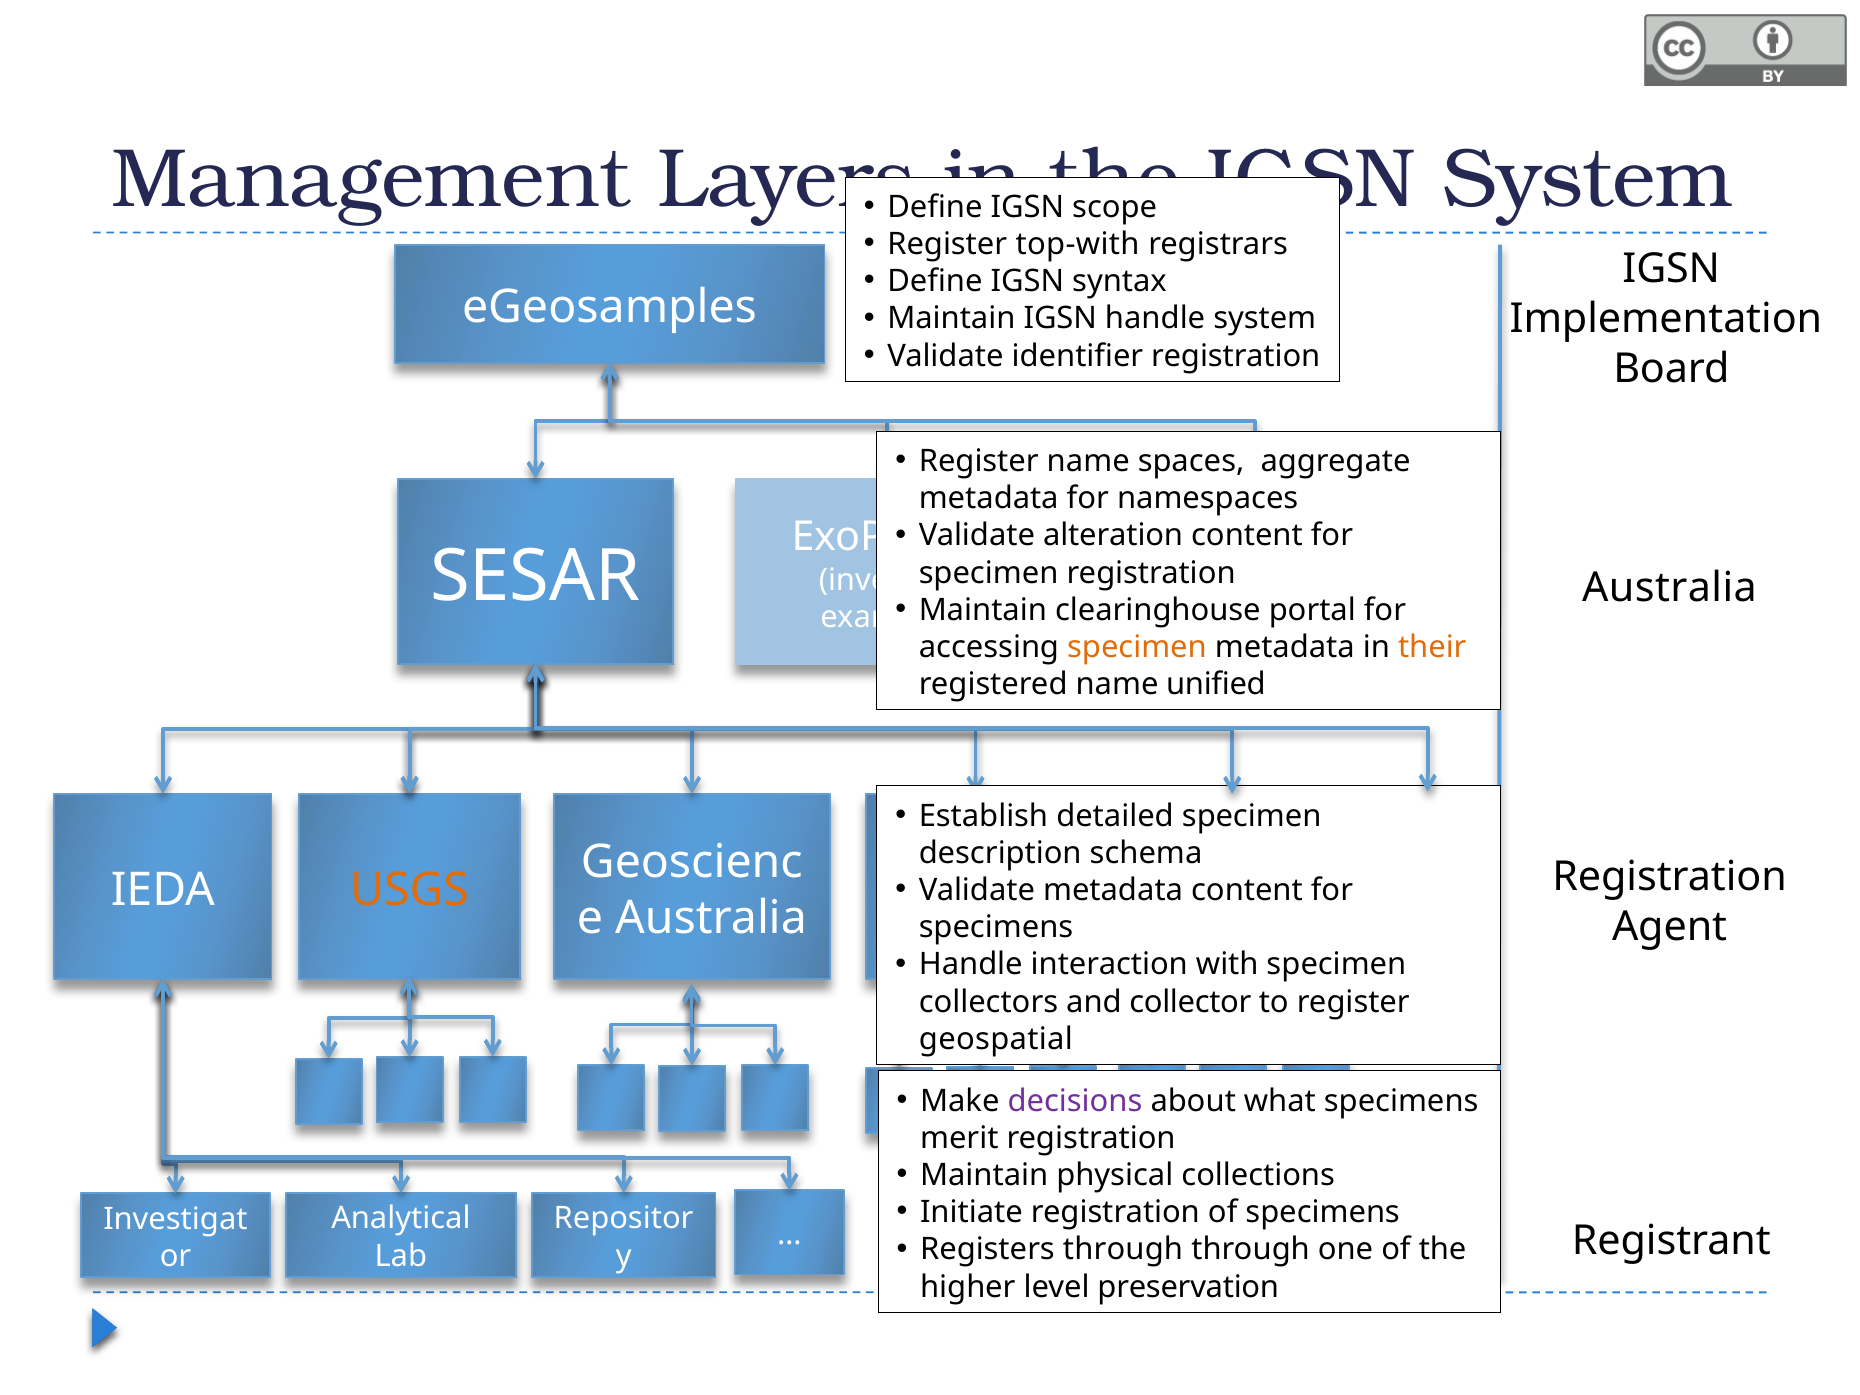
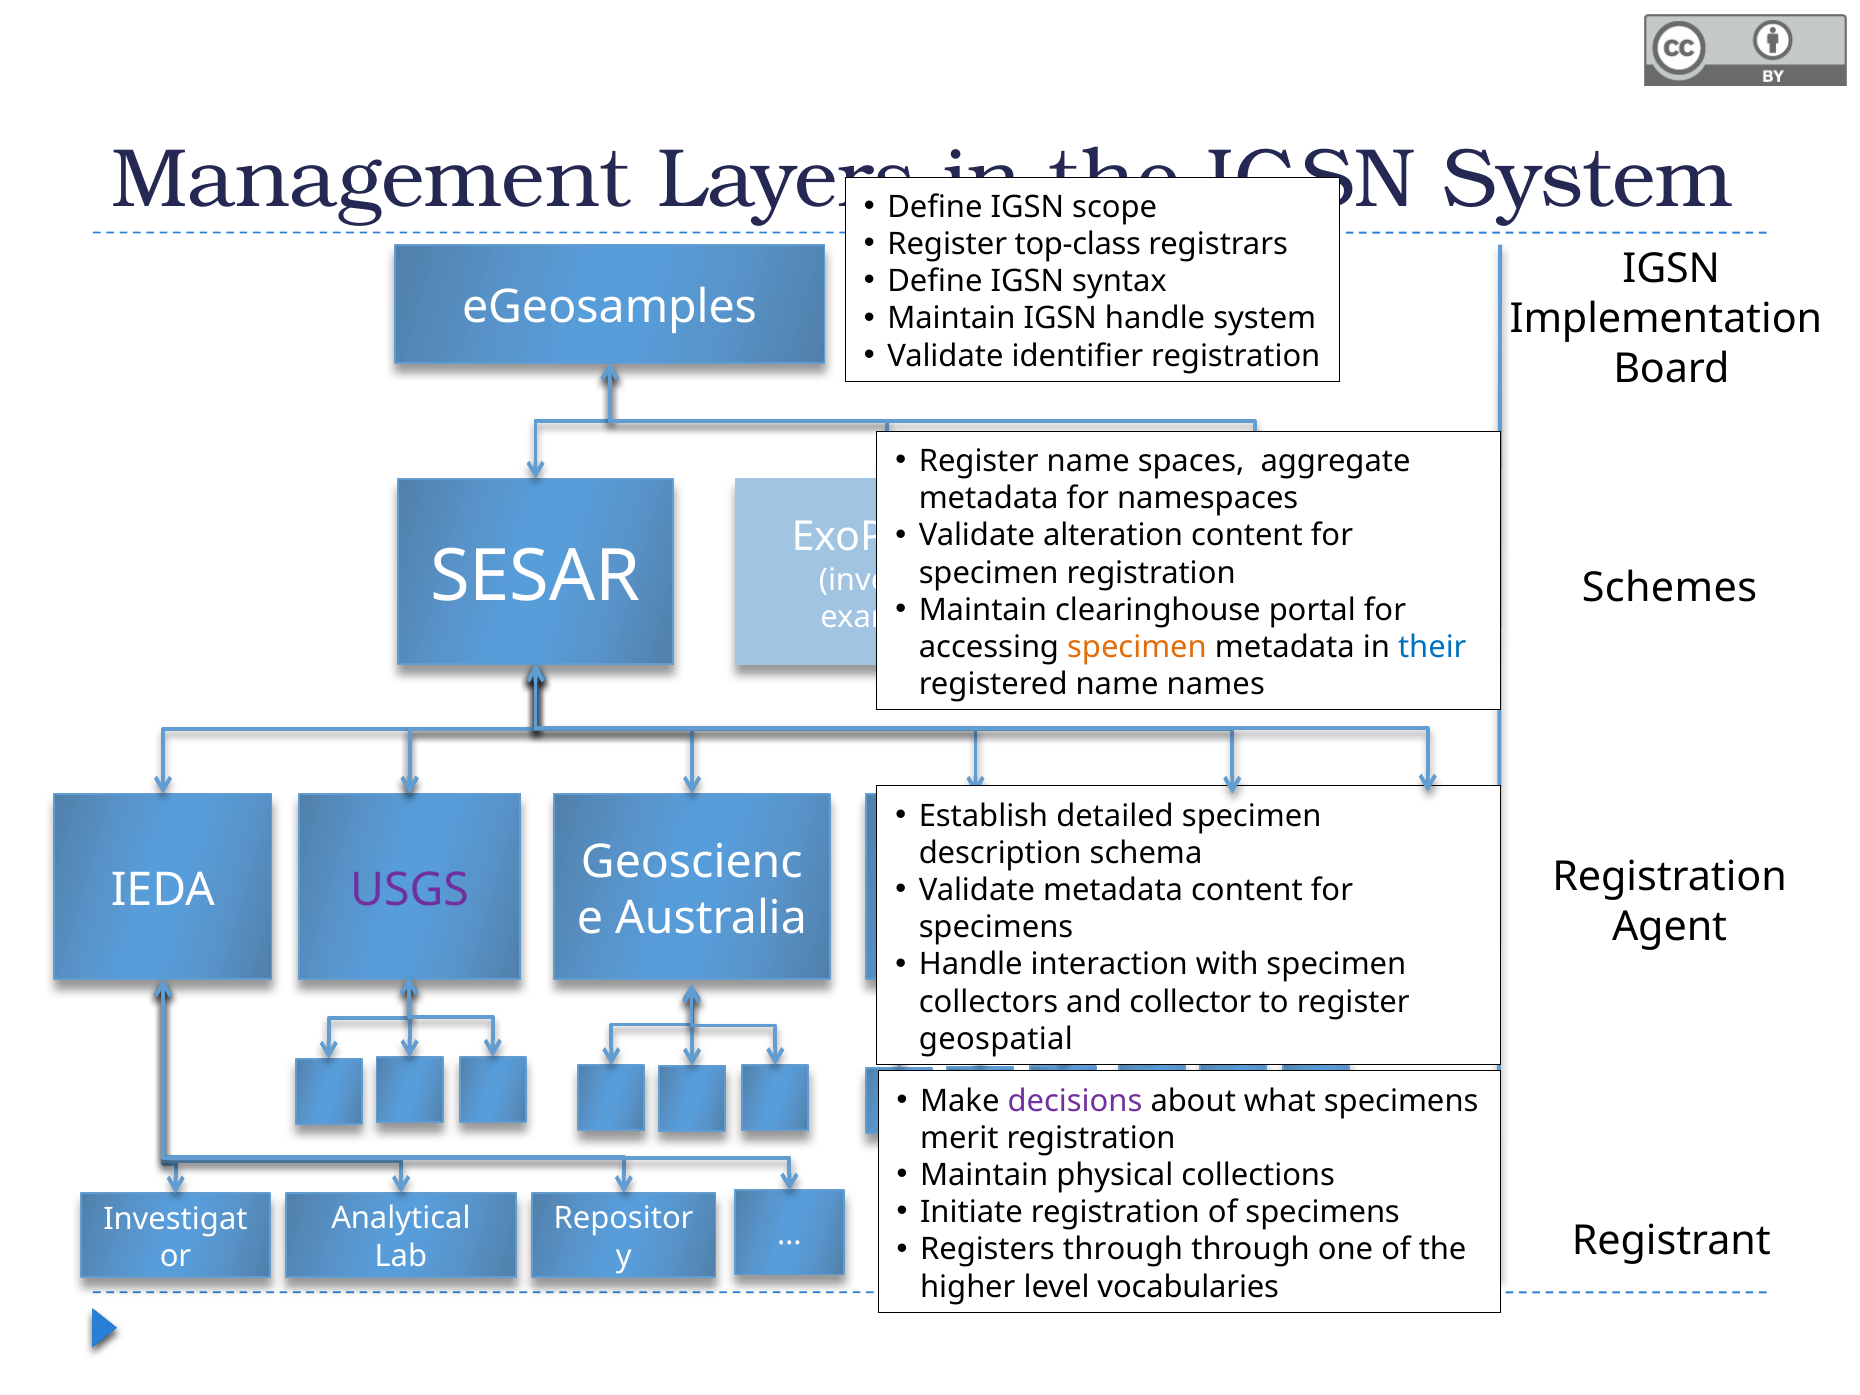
top-with: top-with -> top-class
Australia at (1669, 588): Australia -> Schemes
their colour: orange -> blue
unified: unified -> names
USGS colour: orange -> purple
preservation: preservation -> vocabularies
